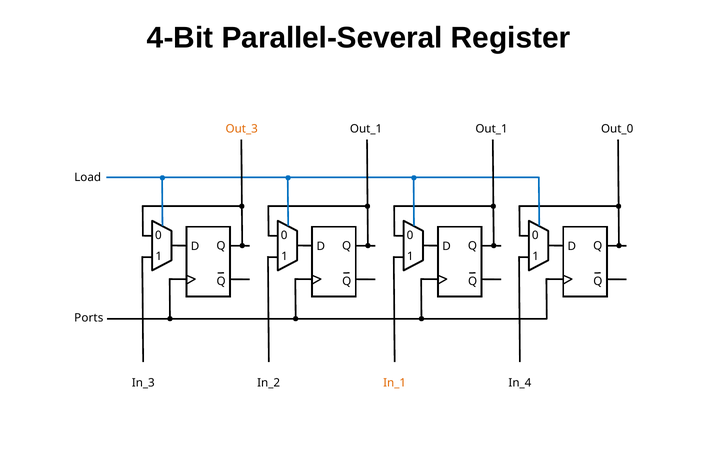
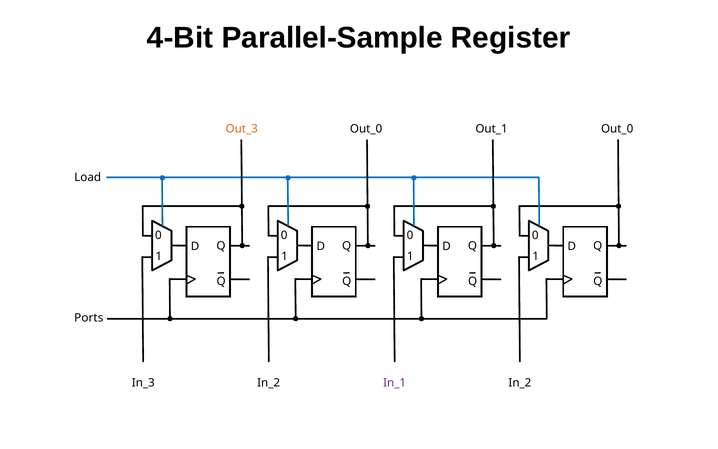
Parallel-Several: Parallel-Several -> Parallel-Sample
Out_1 at (366, 129): Out_1 -> Out_0
In_1 colour: orange -> purple
In_4 at (520, 383): In_4 -> In_2
